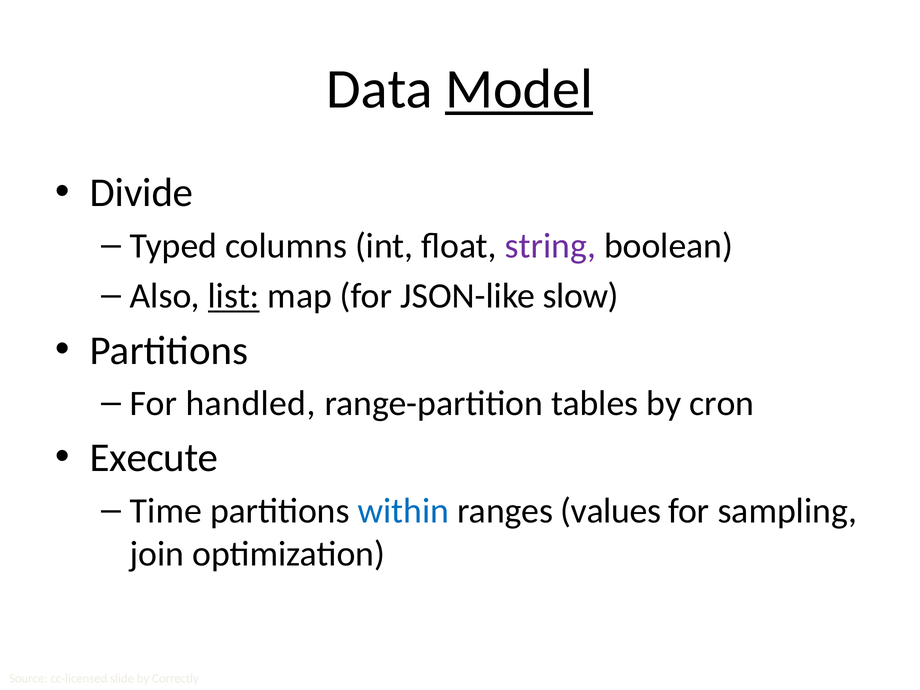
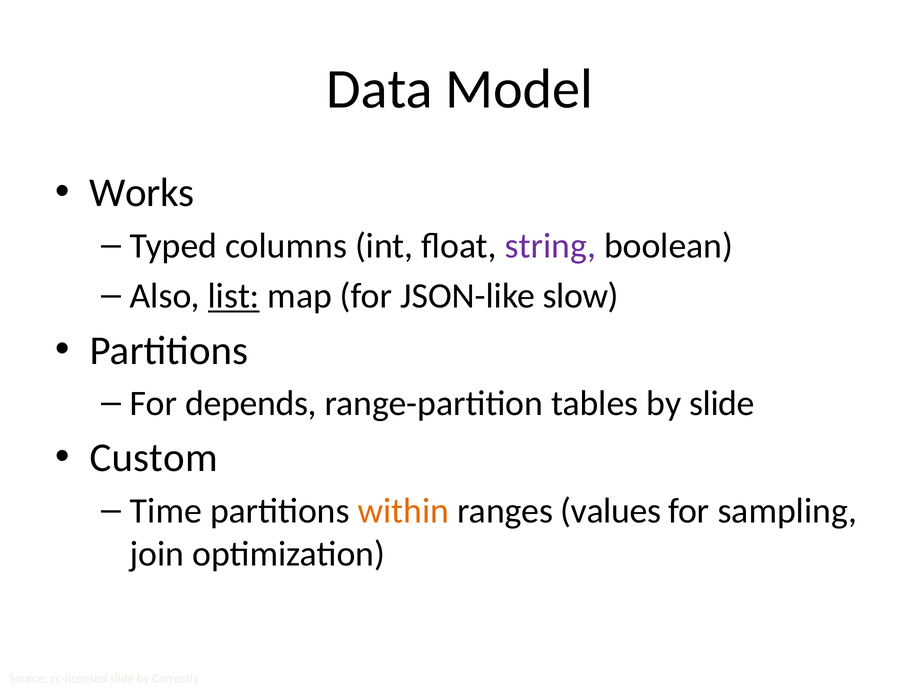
Model underline: present -> none
Divide: Divide -> Works
handled: handled -> depends
by cron: cron -> slide
Execute: Execute -> Custom
within colour: blue -> orange
